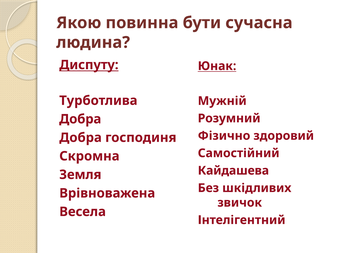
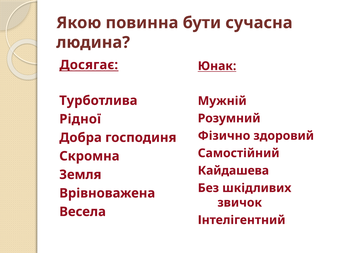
Диспуту: Диспуту -> Досягає
Добра at (80, 119): Добра -> Рідної
